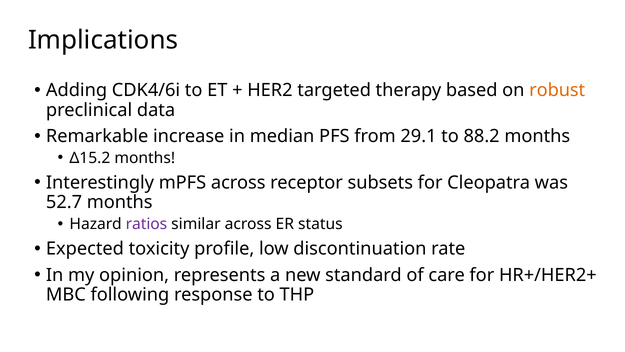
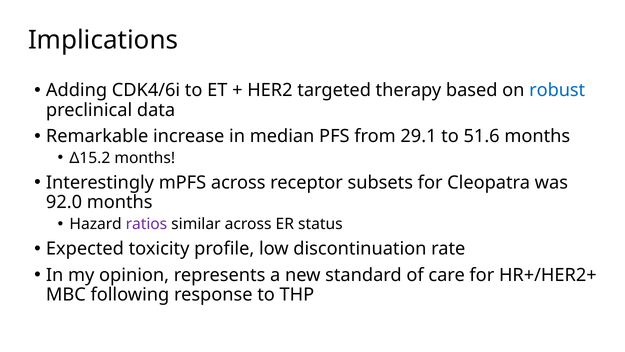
robust colour: orange -> blue
88.2: 88.2 -> 51.6
52.7: 52.7 -> 92.0
